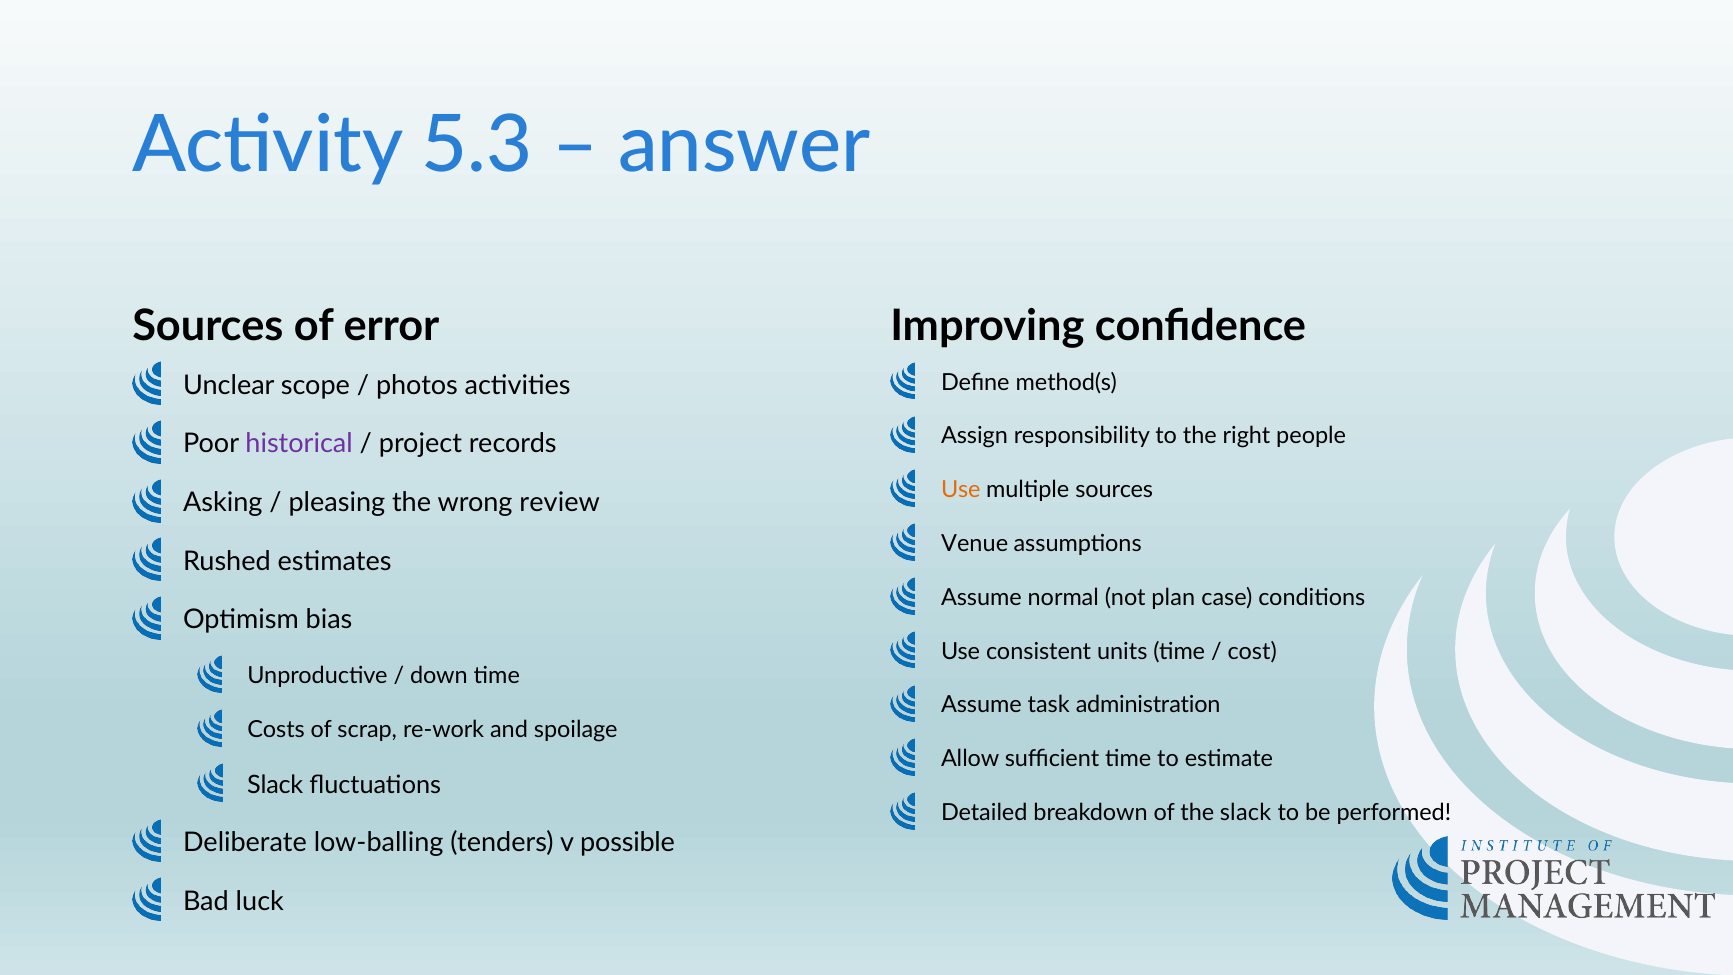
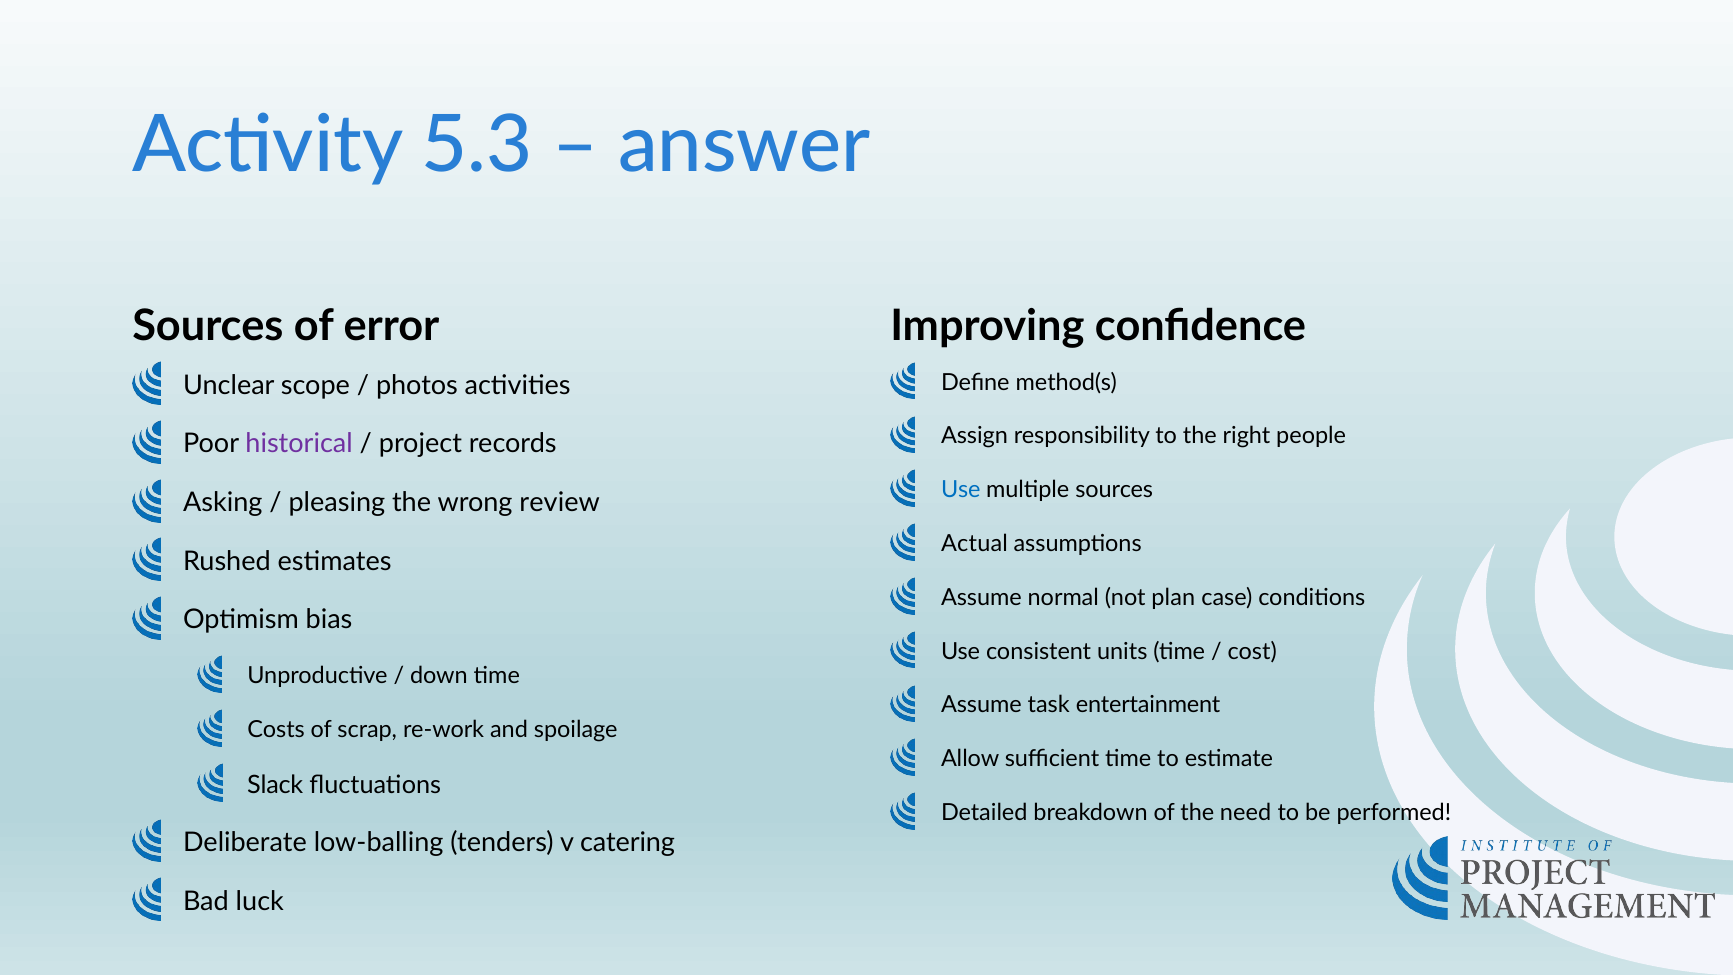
Use at (961, 490) colour: orange -> blue
Venue: Venue -> Actual
administration: administration -> entertainment
the slack: slack -> need
possible: possible -> catering
